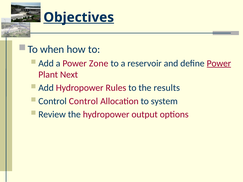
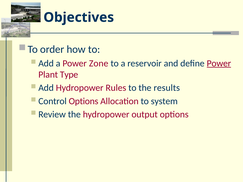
Objectives underline: present -> none
when: when -> order
Next: Next -> Type
Control Control: Control -> Options
